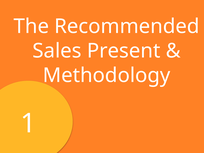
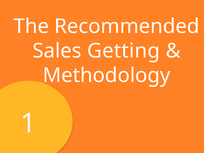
Present: Present -> Getting
